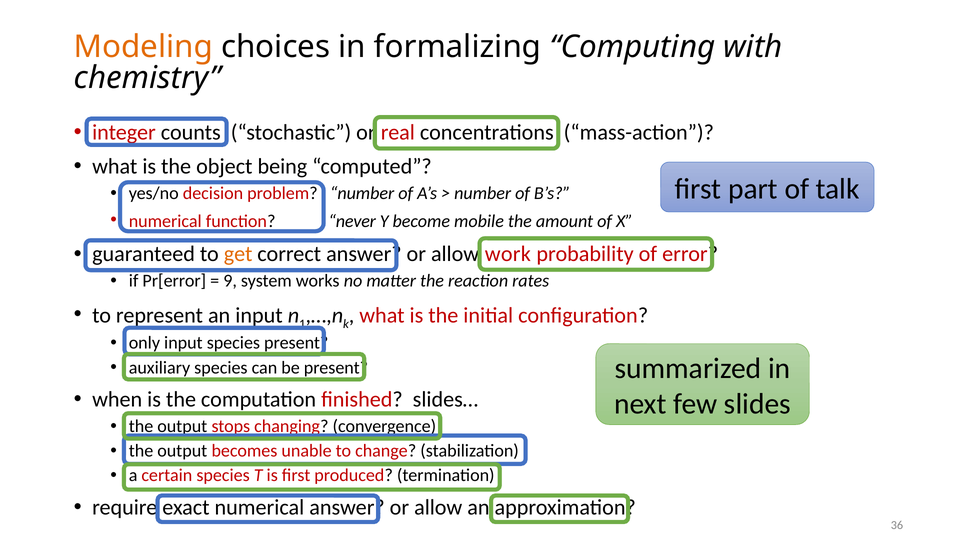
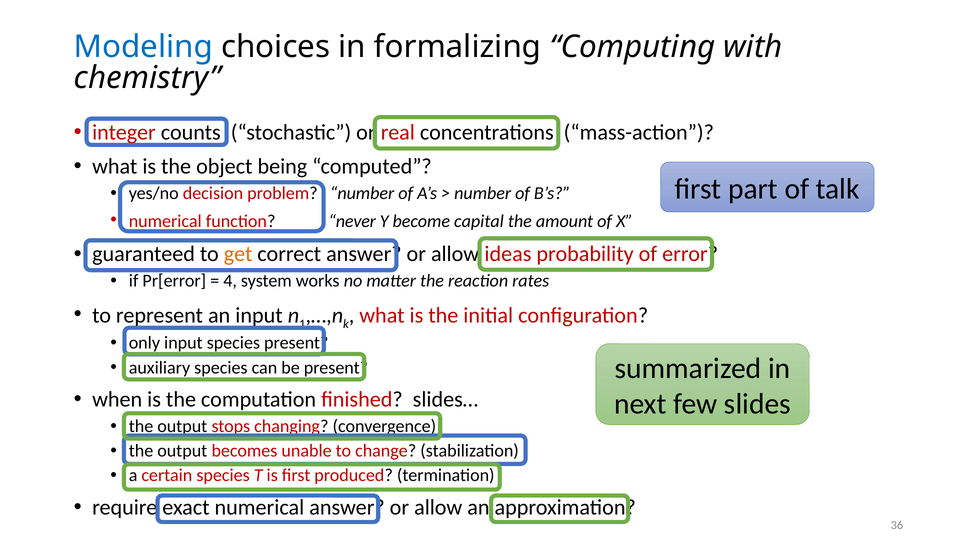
Modeling colour: orange -> blue
mobile: mobile -> capital
work: work -> ideas
9: 9 -> 4
